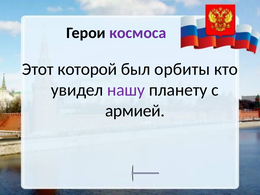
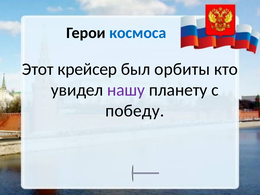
космоса colour: purple -> blue
которой: которой -> крейсер
армией: армией -> победу
